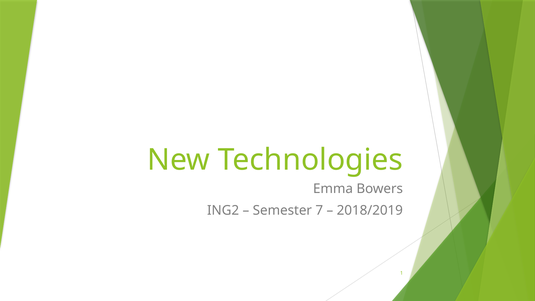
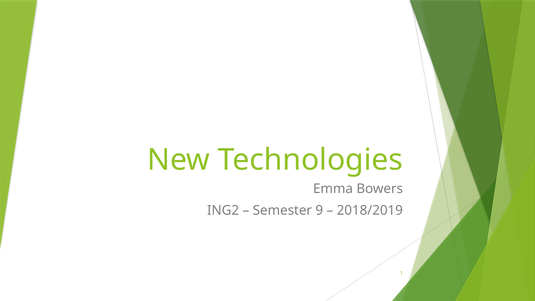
7: 7 -> 9
